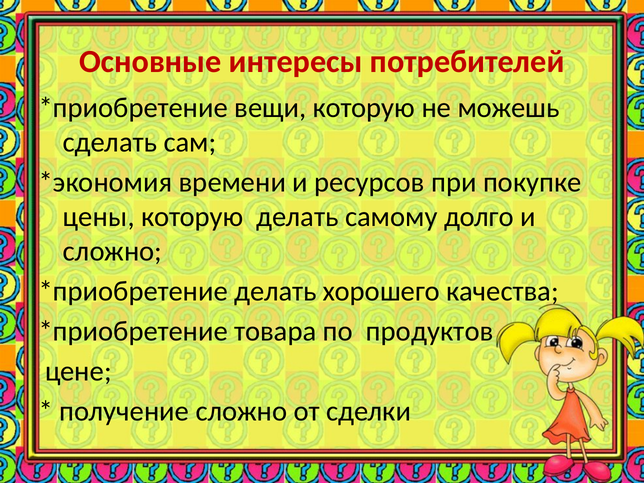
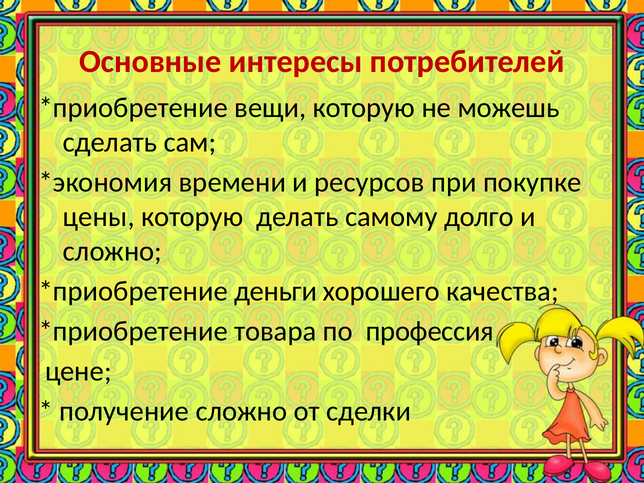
делать at (275, 291): делать -> деньги
продуктов: продуктов -> профессия
